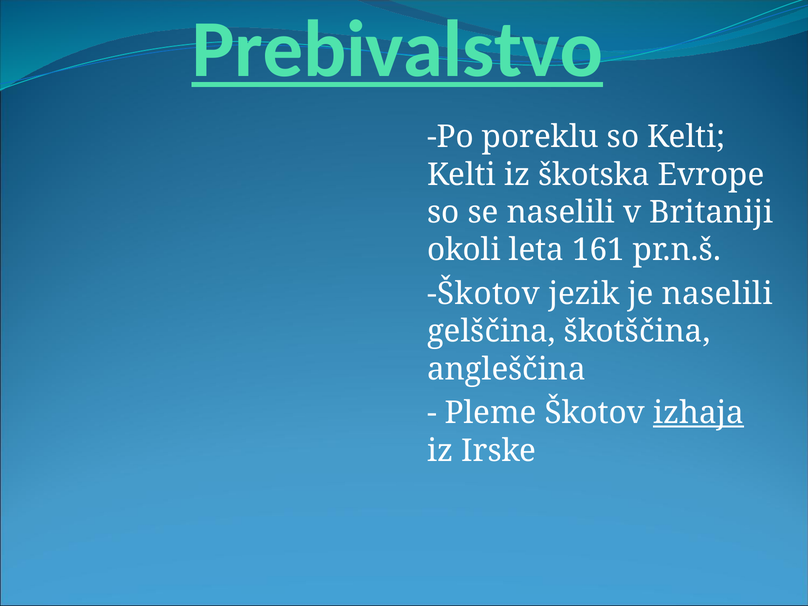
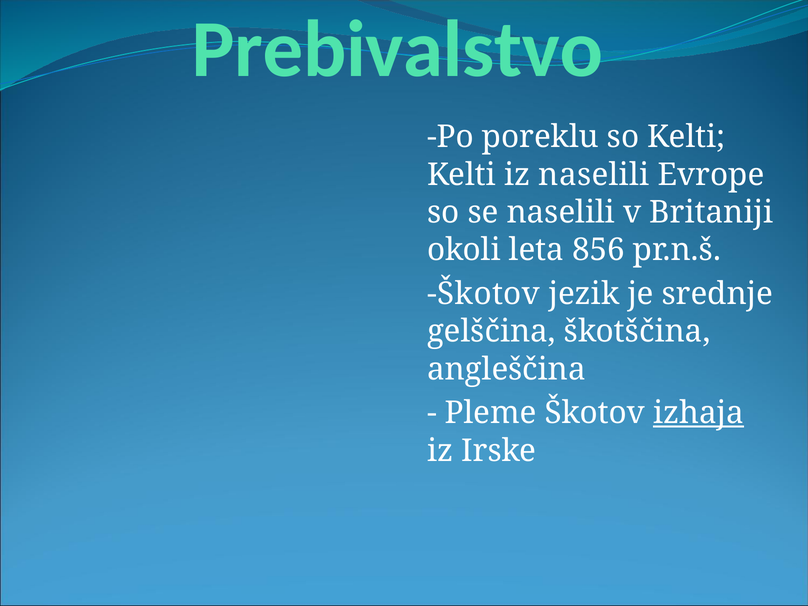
Prebivalstvo underline: present -> none
iz škotska: škotska -> naselili
161: 161 -> 856
je naselili: naselili -> srednje
